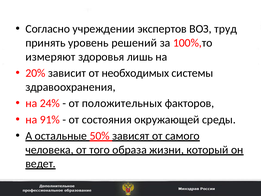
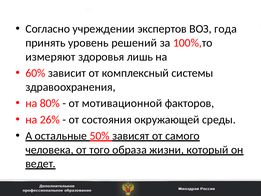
труд: труд -> года
20%: 20% -> 60%
необходимых: необходимых -> комплексный
24%: 24% -> 80%
положительных: положительных -> мотивационной
91%: 91% -> 26%
